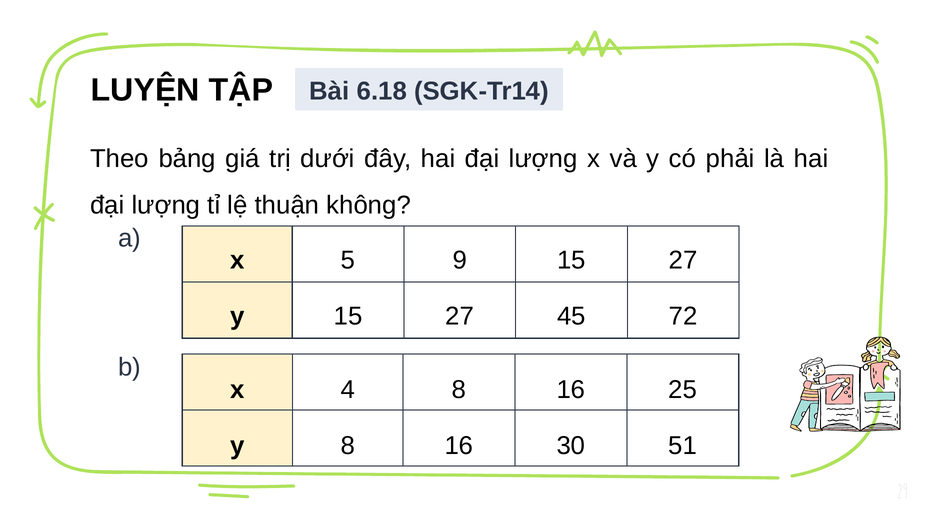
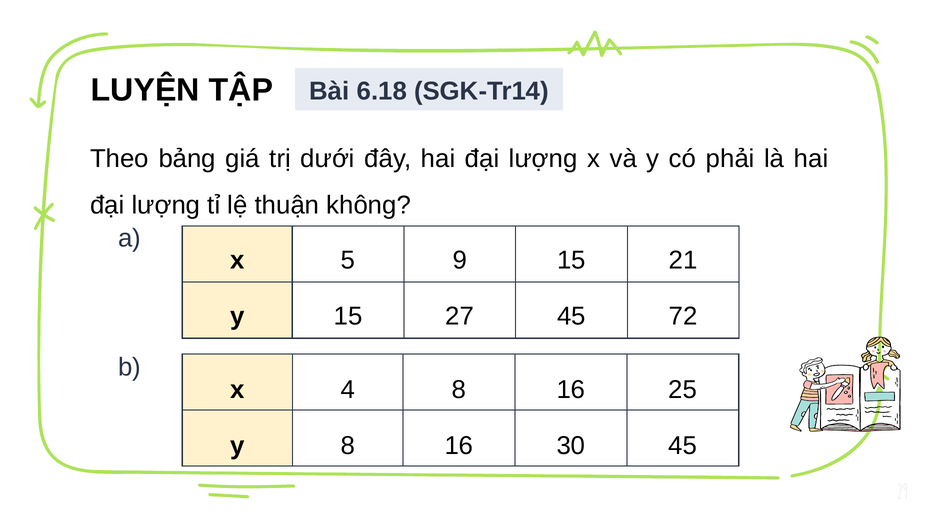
9 15 27: 27 -> 21
30 51: 51 -> 45
